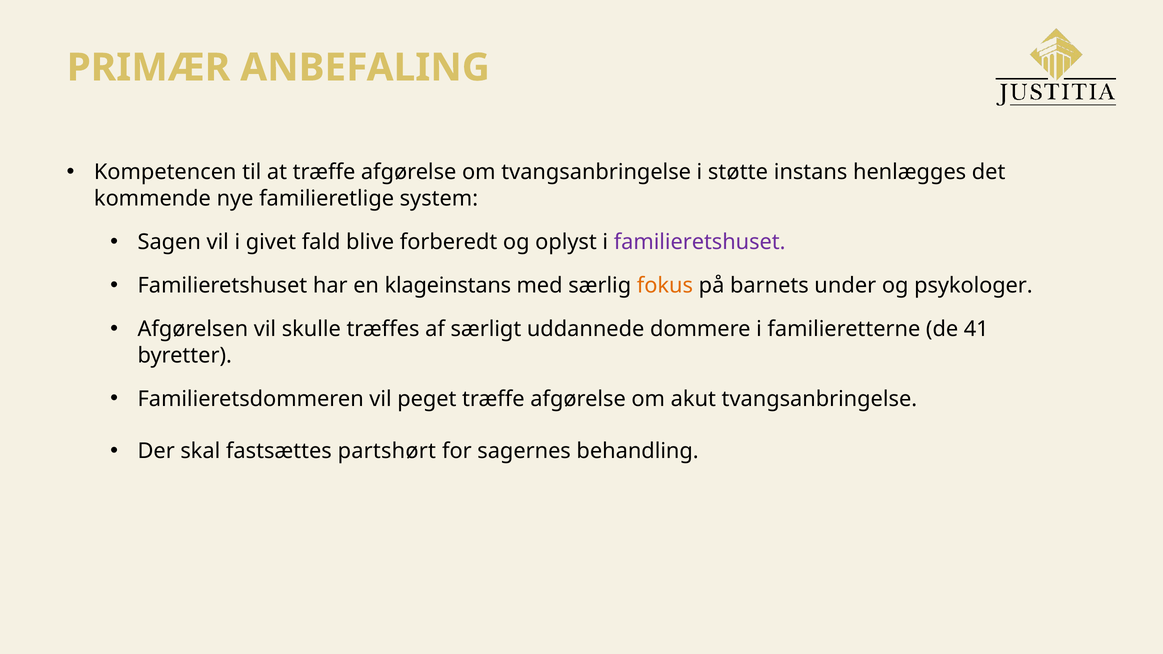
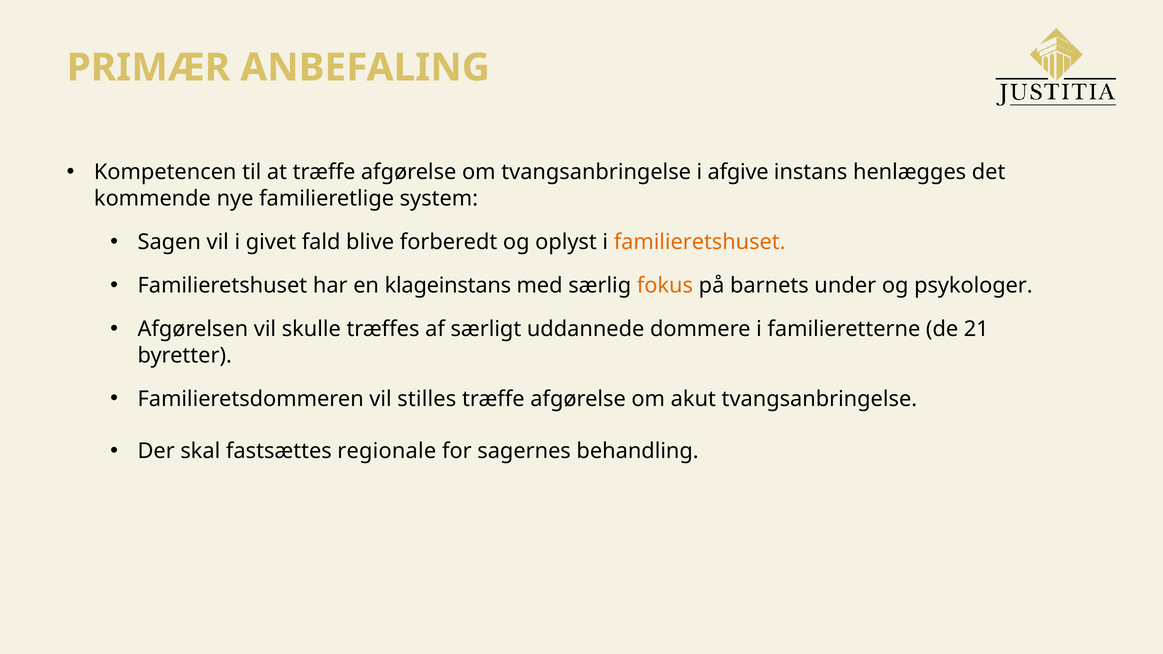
støtte: støtte -> afgive
familieretshuset at (700, 242) colour: purple -> orange
41: 41 -> 21
peget: peget -> stilles
partshørt: partshørt -> regionale
